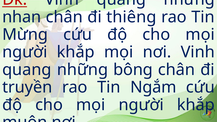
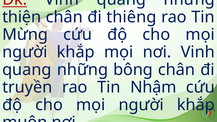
nhan: nhan -> thiện
Ngắm: Ngắm -> Nhậm
